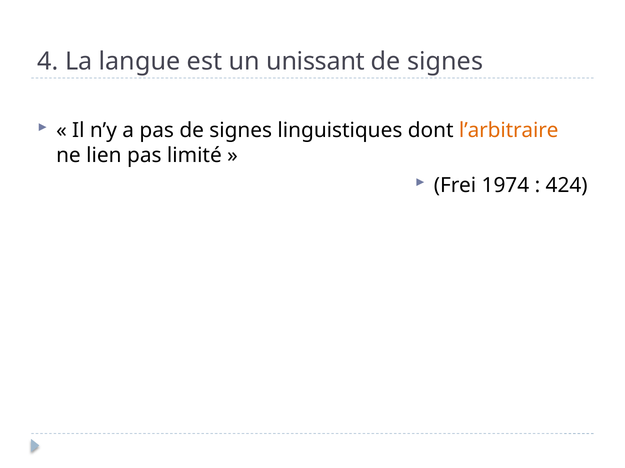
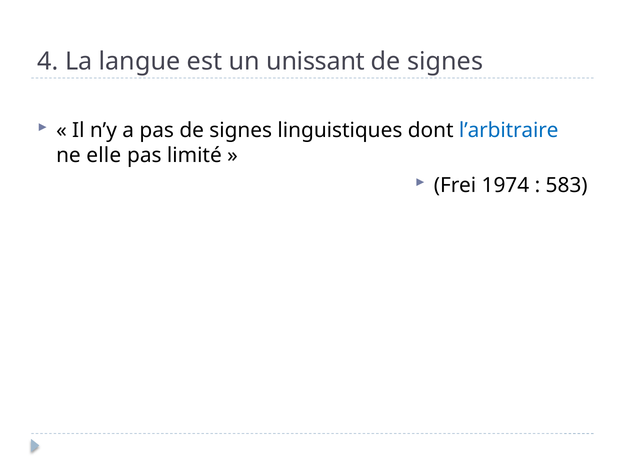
l’arbitraire colour: orange -> blue
lien: lien -> elle
424: 424 -> 583
